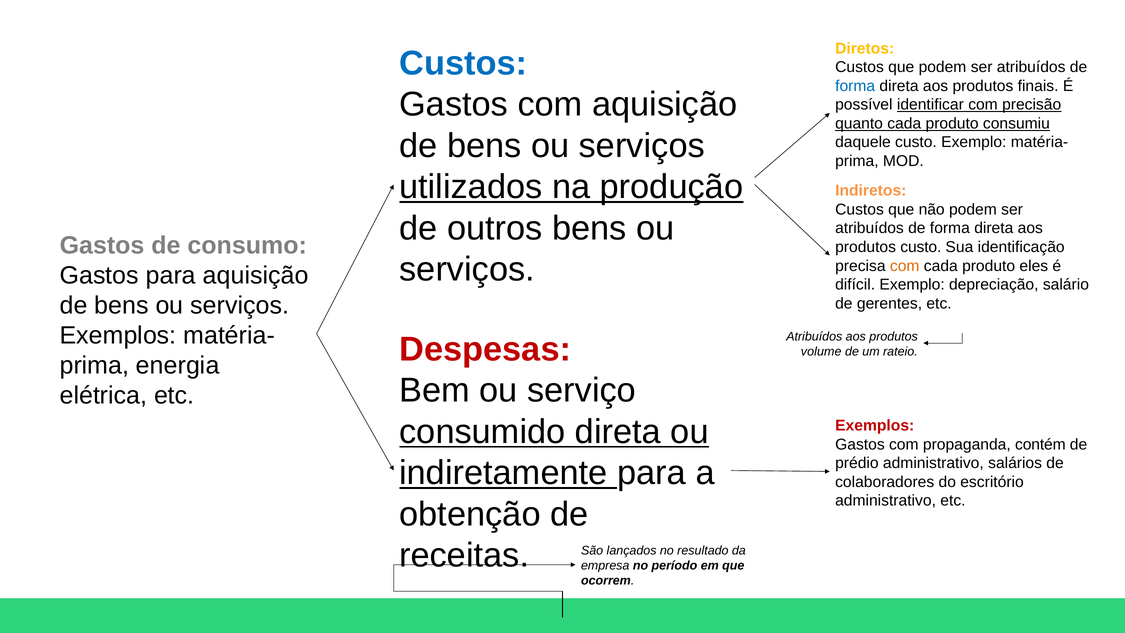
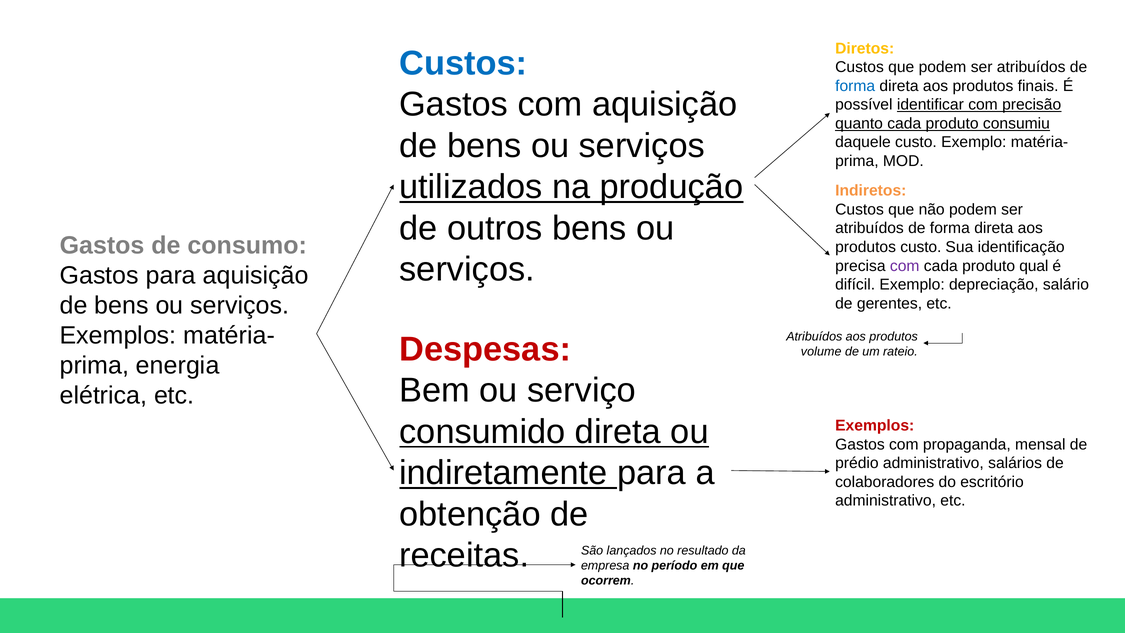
com at (905, 266) colour: orange -> purple
eles: eles -> qual
contém: contém -> mensal
